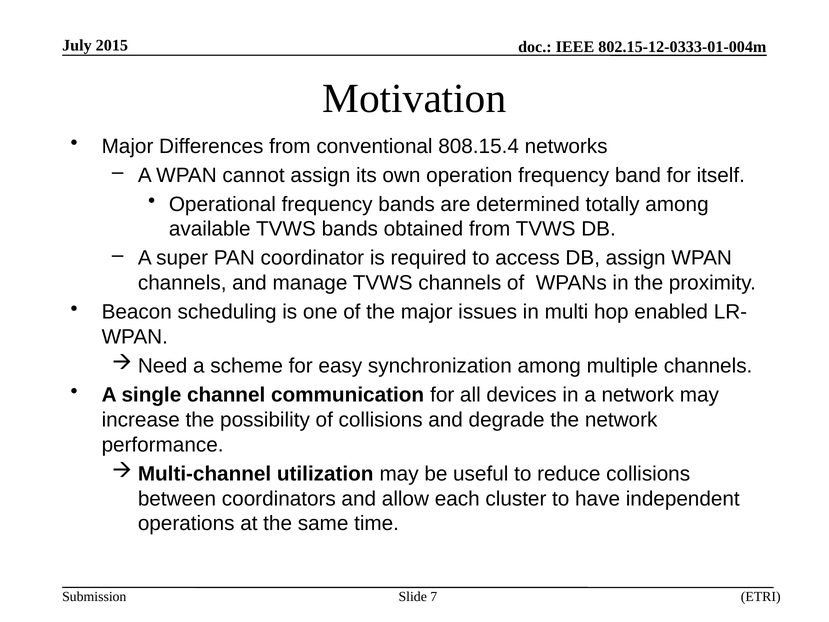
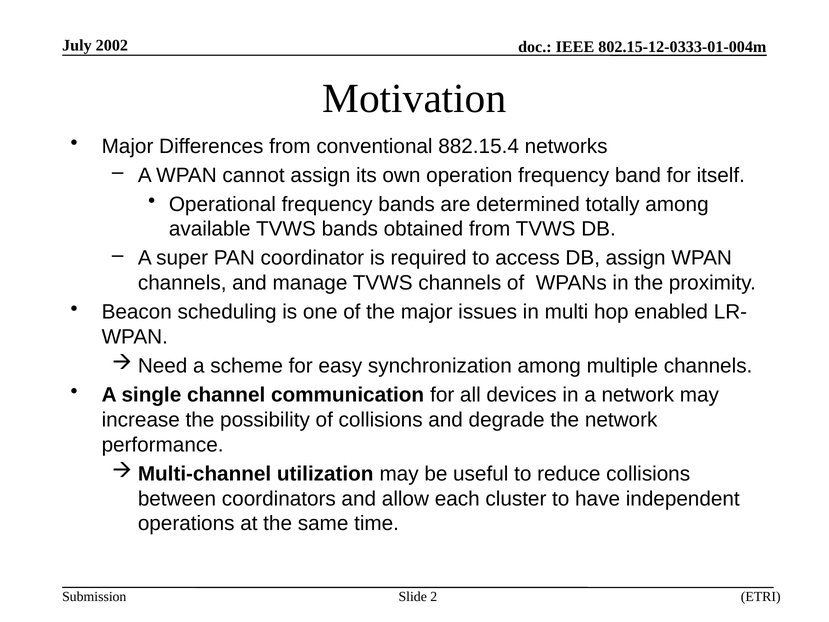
2015: 2015 -> 2002
808.15.4: 808.15.4 -> 882.15.4
7: 7 -> 2
